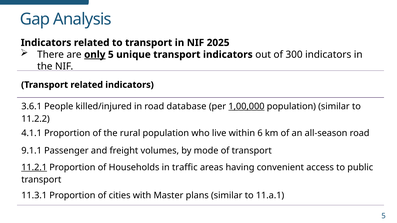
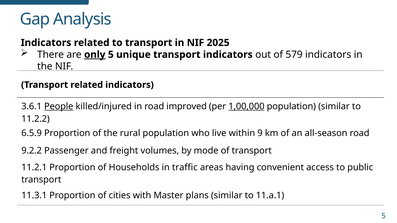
300: 300 -> 579
People underline: none -> present
database: database -> improved
4.1.1: 4.1.1 -> 6.5.9
6: 6 -> 9
9.1.1: 9.1.1 -> 9.2.2
11.2.1 underline: present -> none
